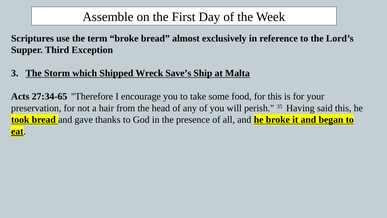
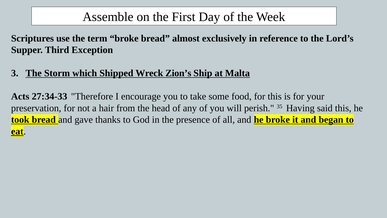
Save’s: Save’s -> Zion’s
27:34-65: 27:34-65 -> 27:34-33
